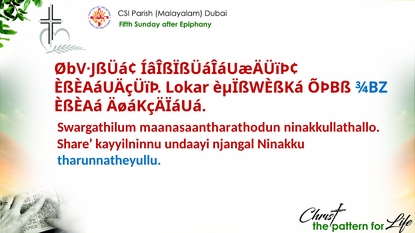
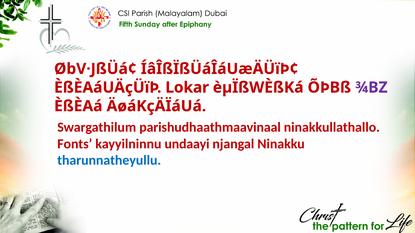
¾BZ colour: blue -> purple
maanasaantharathodun: maanasaantharathodun -> parishudhaathmaavinaal
Share: Share -> Fonts
